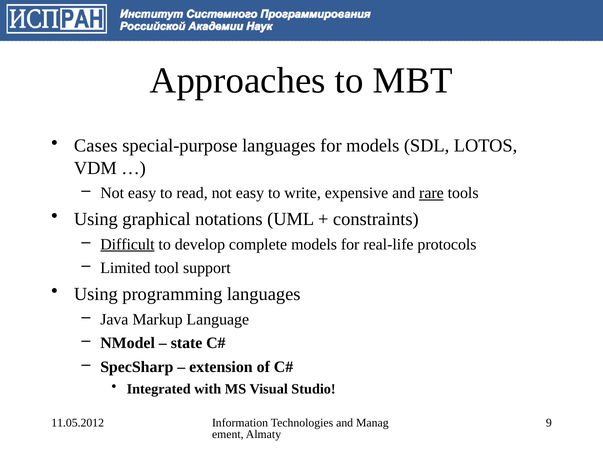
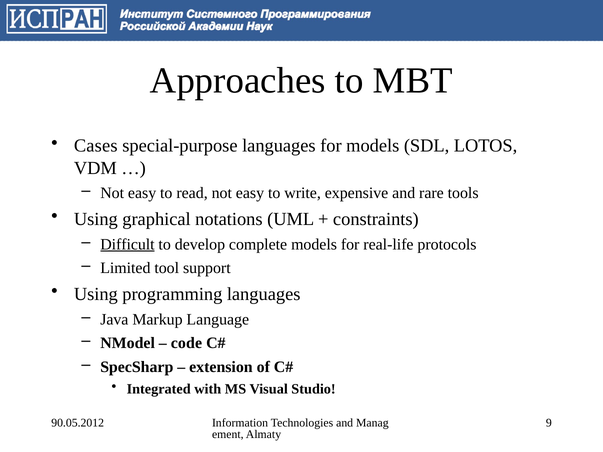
rare underline: present -> none
state: state -> code
11.05.2012: 11.05.2012 -> 90.05.2012
